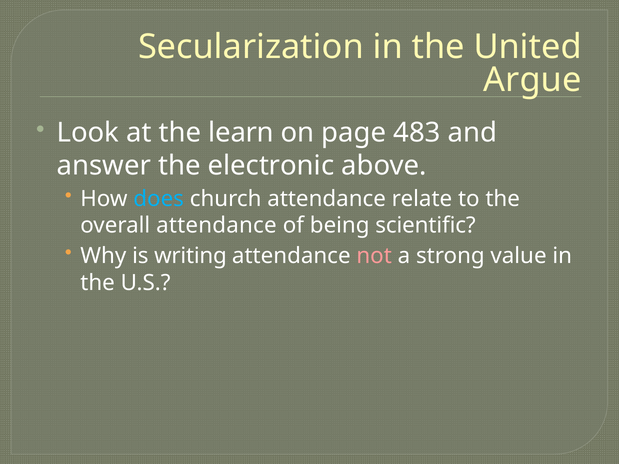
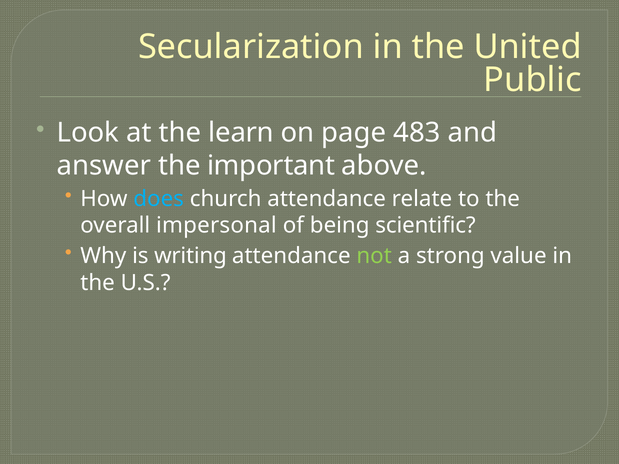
Argue: Argue -> Public
electronic: electronic -> important
overall attendance: attendance -> impersonal
not colour: pink -> light green
